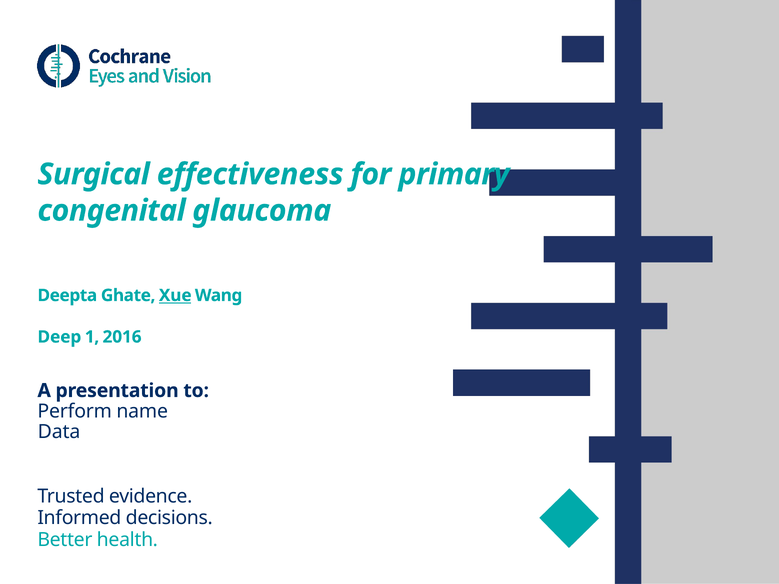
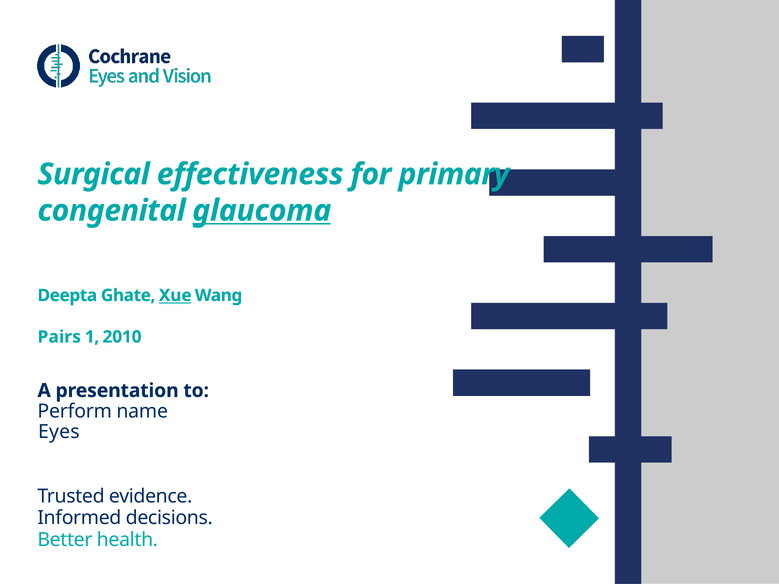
glaucoma underline: none -> present
Deep: Deep -> Pairs
2016: 2016 -> 2010
Data: Data -> Eyes
